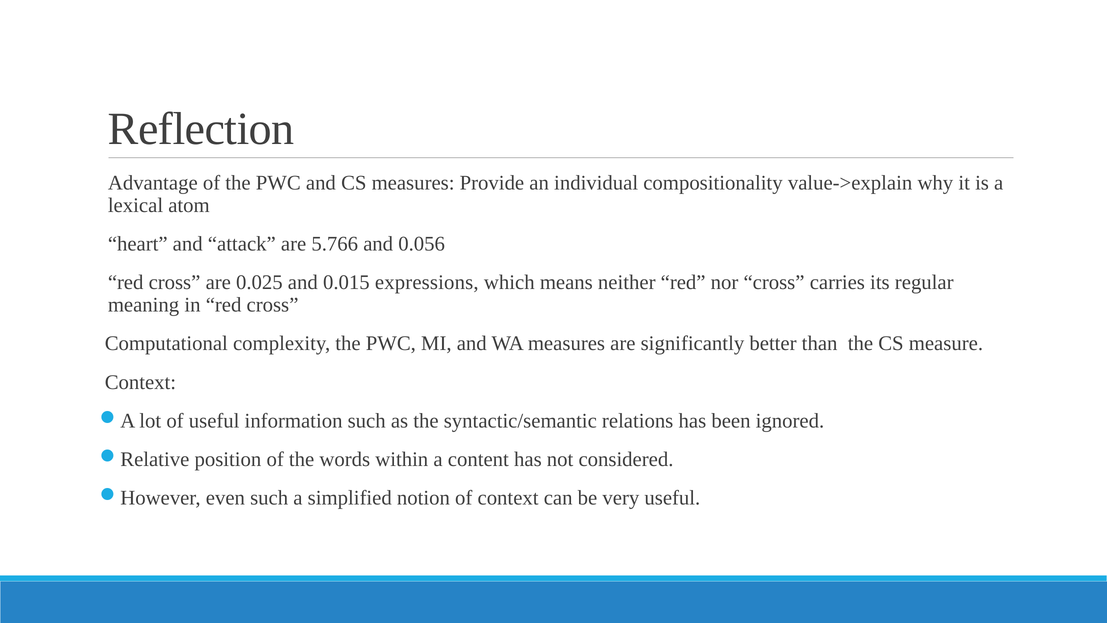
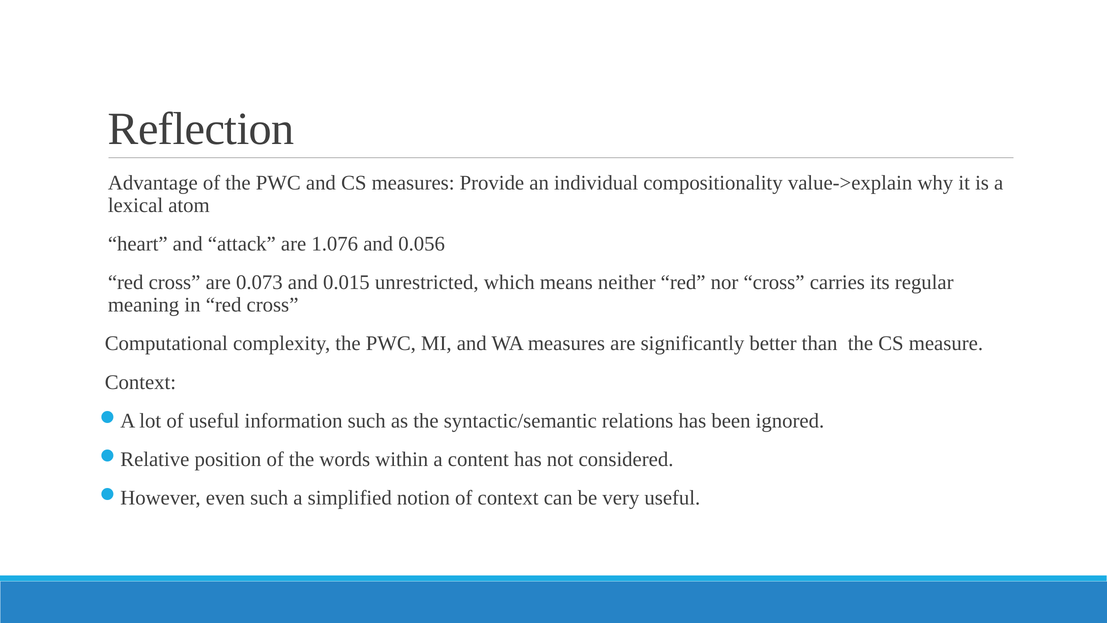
5.766: 5.766 -> 1.076
0.025: 0.025 -> 0.073
expressions: expressions -> unrestricted
